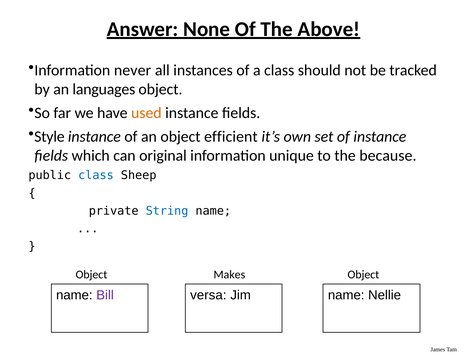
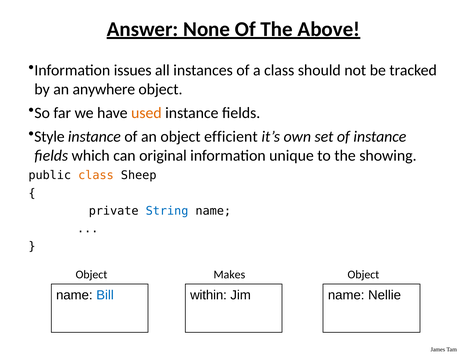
never: never -> issues
languages: languages -> anywhere
because: because -> showing
class at (96, 175) colour: blue -> orange
Bill colour: purple -> blue
versa: versa -> within
